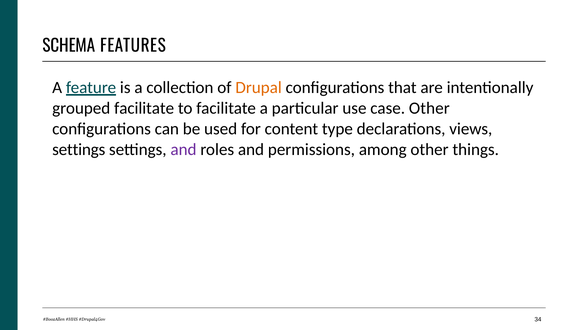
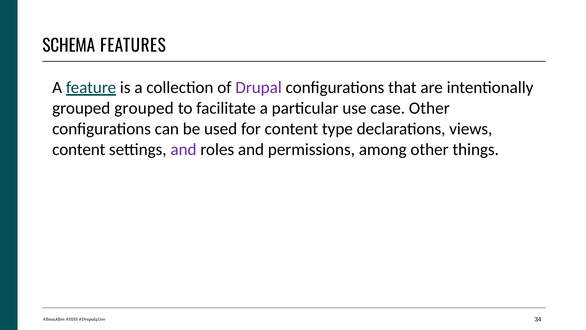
Drupal colour: orange -> purple
grouped facilitate: facilitate -> grouped
settings at (79, 149): settings -> content
